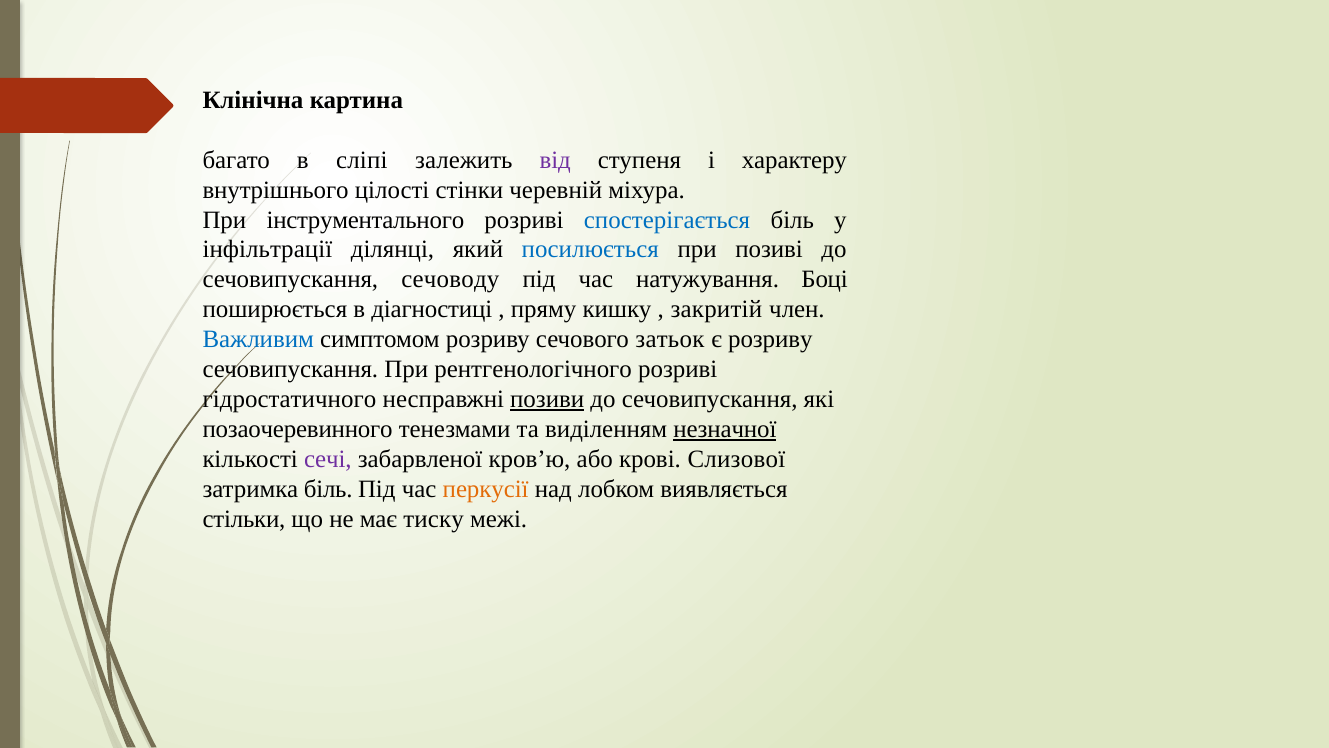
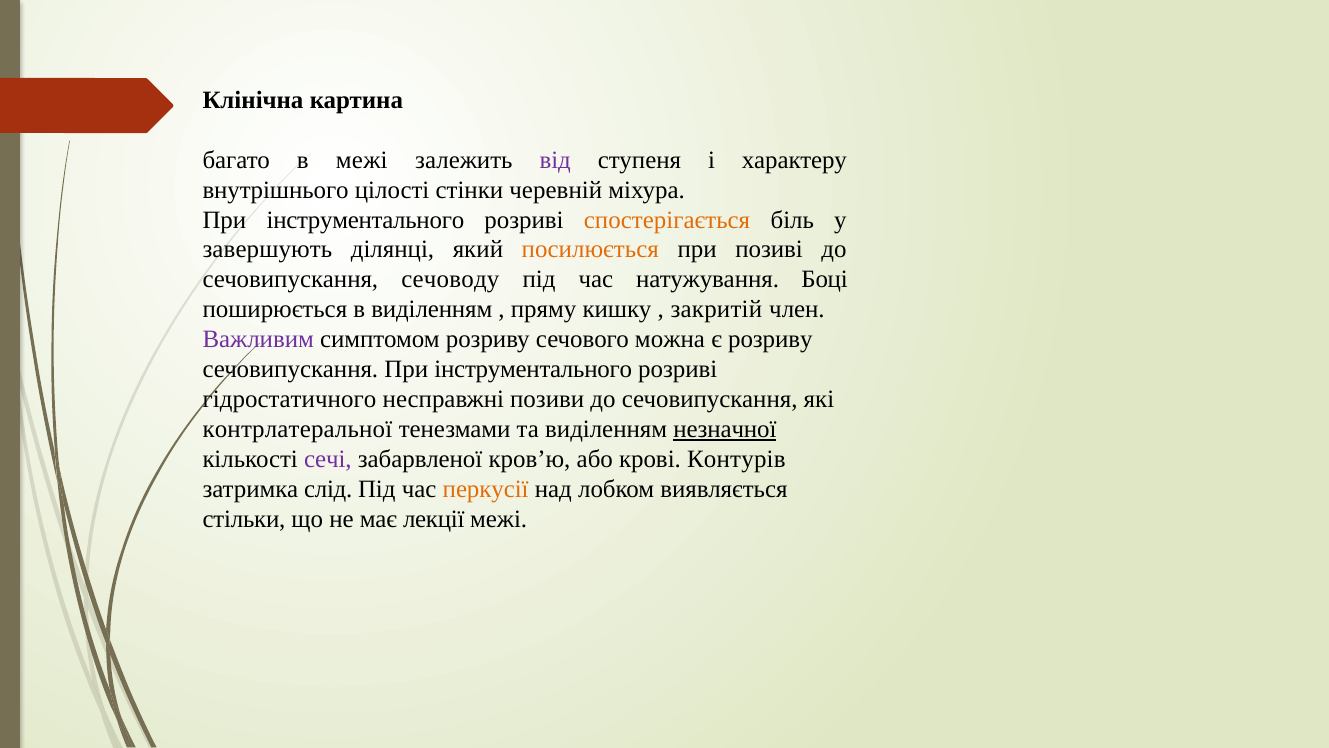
в сліпі: сліпі -> межі
спостерігається colour: blue -> orange
інфільтрації: інфільтрації -> завершують
посилюється colour: blue -> orange
в діагностиці: діагностиці -> виділенням
Важливим colour: blue -> purple
затьок: затьок -> можна
сечовипускання При рентгенологічного: рентгенологічного -> інструментального
позиви underline: present -> none
позаочеревинного: позаочеревинного -> контрлатеральної
Слизової: Слизової -> Контурів
затримка біль: біль -> слід
тиску: тиску -> лекції
